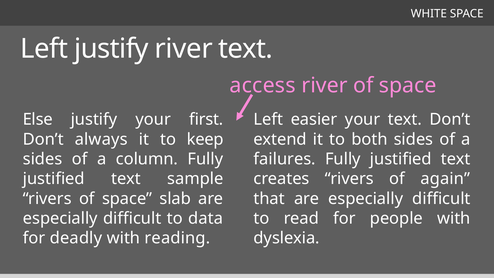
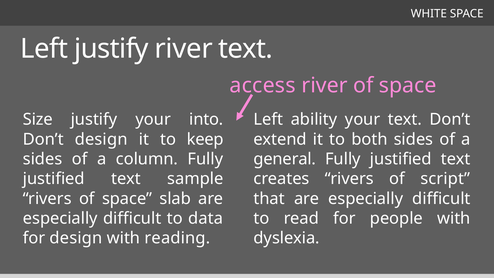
Else: Else -> Size
first: first -> into
easier: easier -> ability
Don’t always: always -> design
failures: failures -> general
again: again -> script
for deadly: deadly -> design
